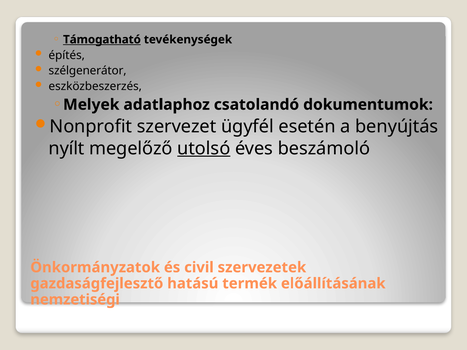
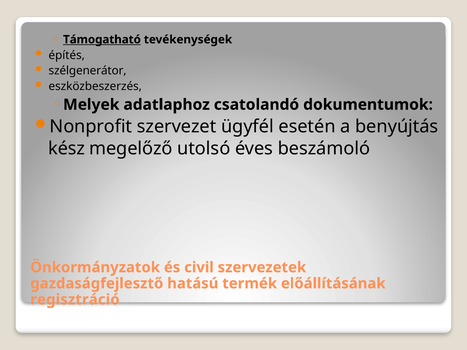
nyílt: nyílt -> kész
utolsó underline: present -> none
nemzetiségi: nemzetiségi -> regisztráció
